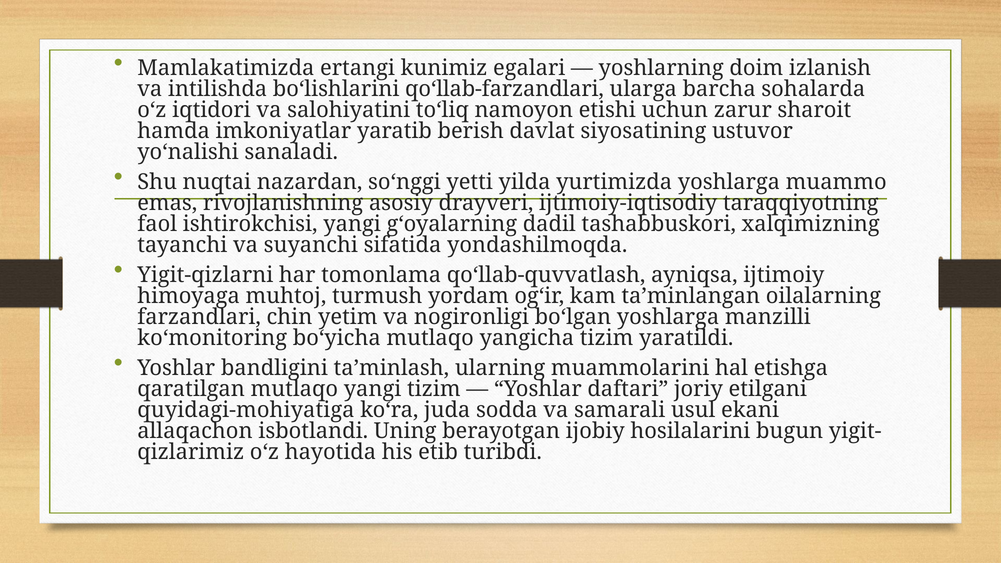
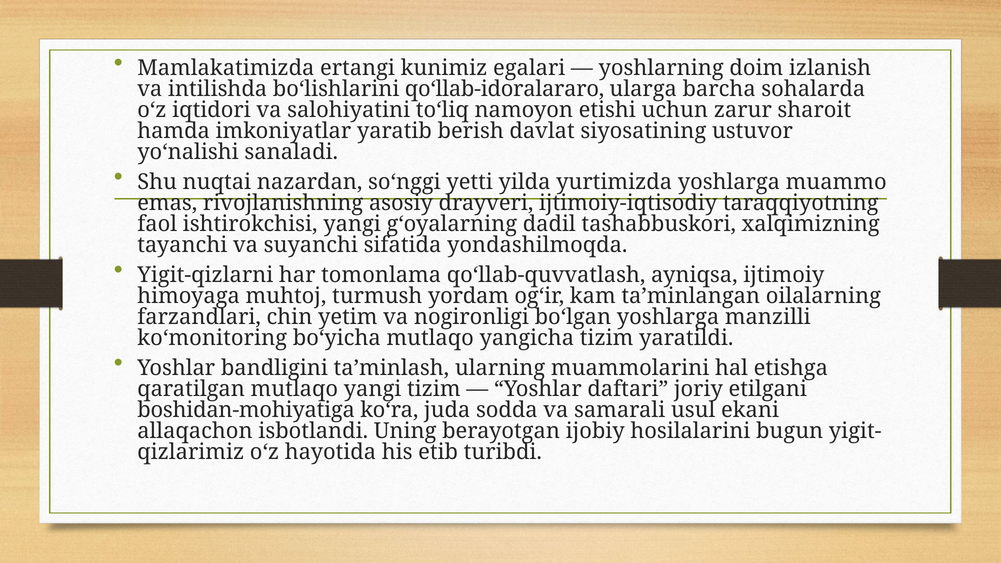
qo‘llab-farzandlari: qo‘llab-farzandlari -> qo‘llab-idoralararo
quyidagi-mohiyatiga: quyidagi-mohiyatiga -> boshidan-mohiyatiga
